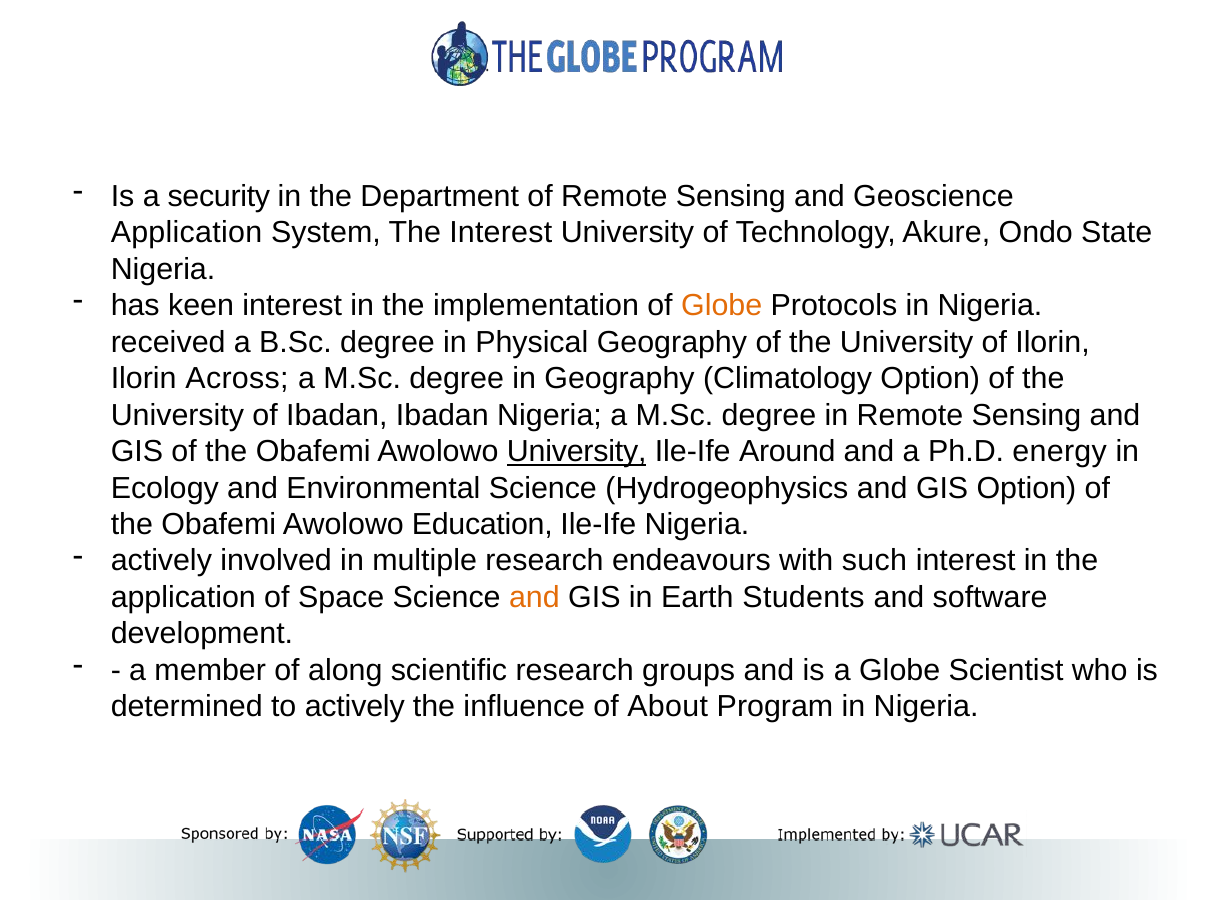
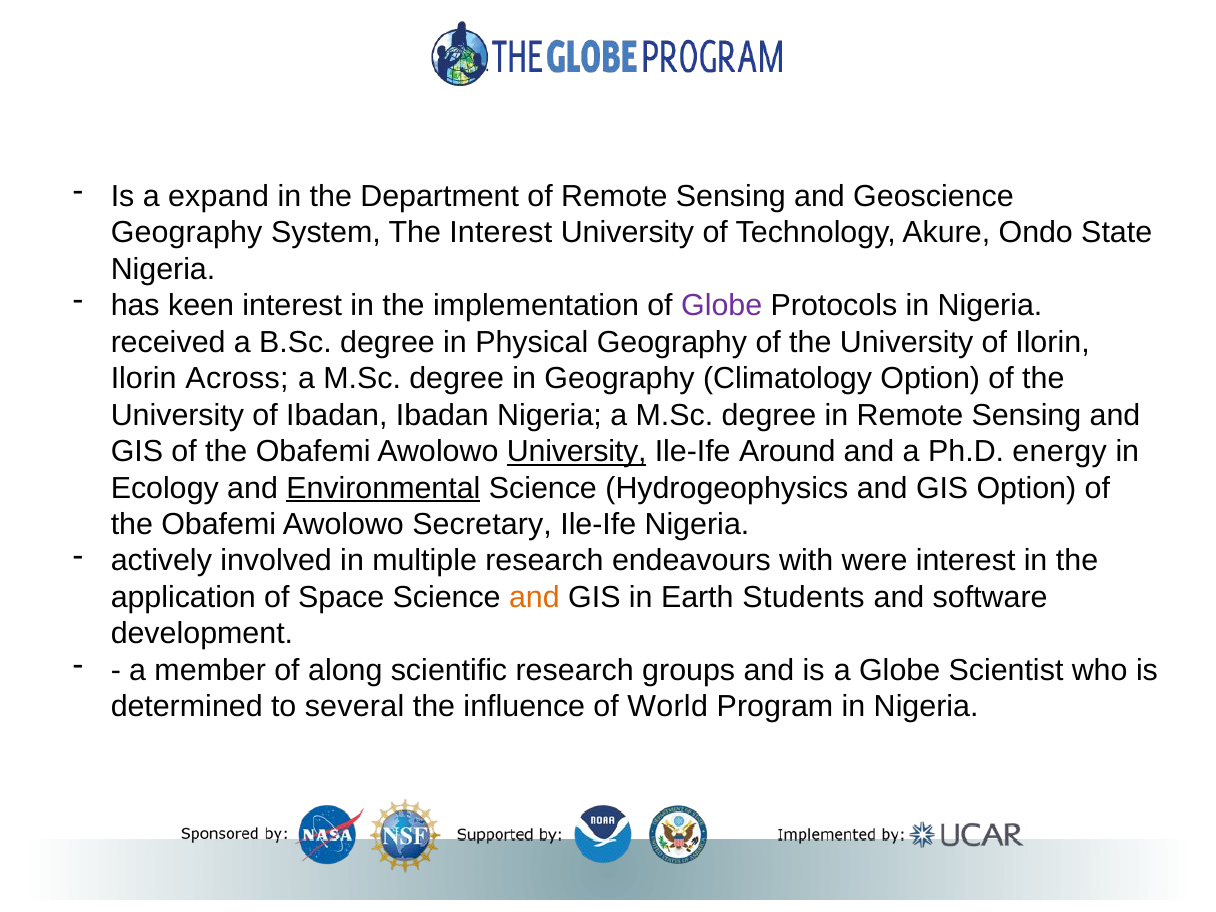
security: security -> expand
Application at (187, 233): Application -> Geography
Globe at (722, 306) colour: orange -> purple
Environmental underline: none -> present
Education: Education -> Secretary
such: such -> were
to actively: actively -> several
About: About -> World
